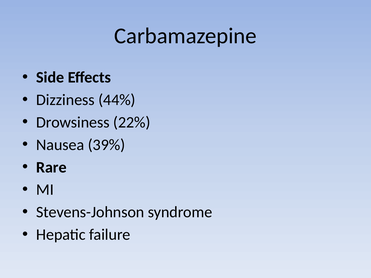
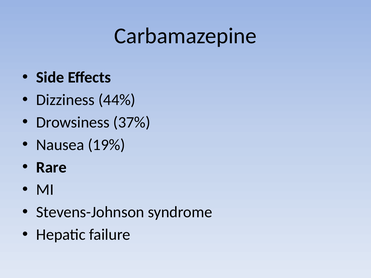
22%: 22% -> 37%
39%: 39% -> 19%
